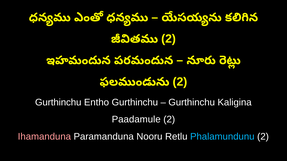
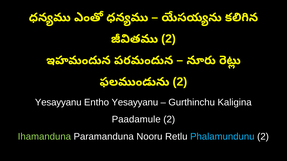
Gurthinchu at (58, 103): Gurthinchu -> Yesayyanu
Entho Gurthinchu: Gurthinchu -> Yesayyanu
Ihamanduna colour: pink -> light green
